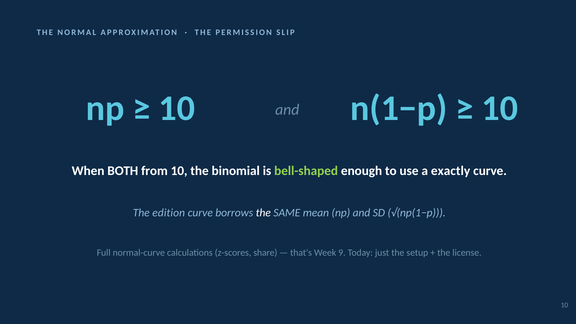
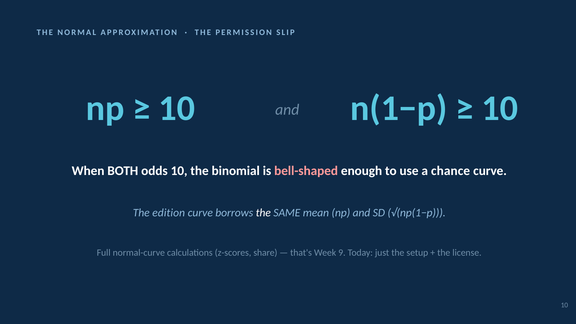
from: from -> odds
bell-shaped colour: light green -> pink
exactly: exactly -> chance
